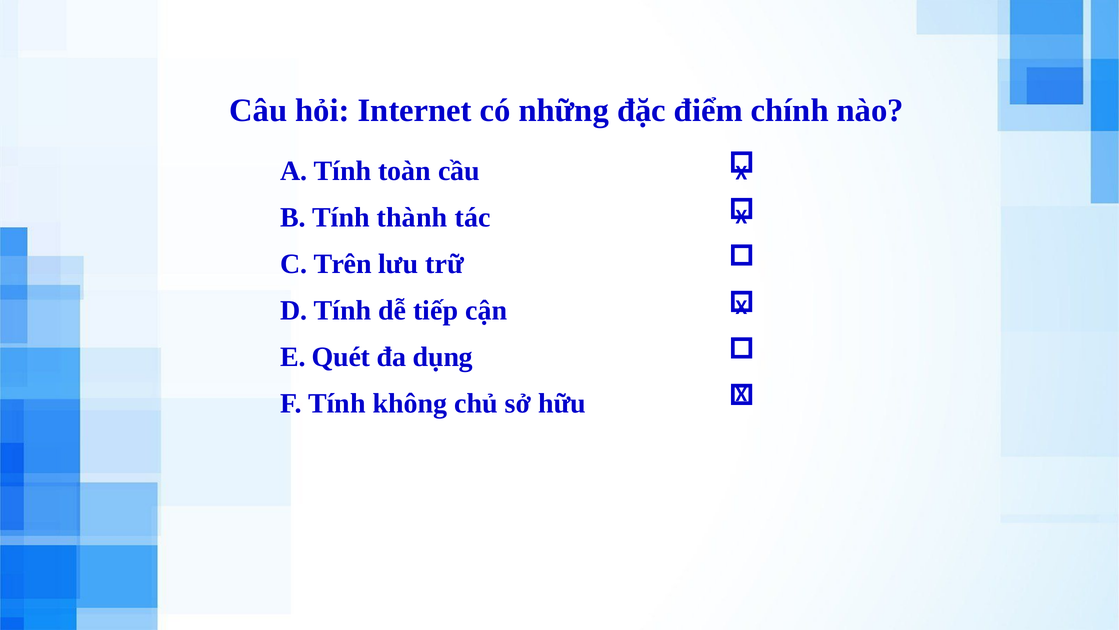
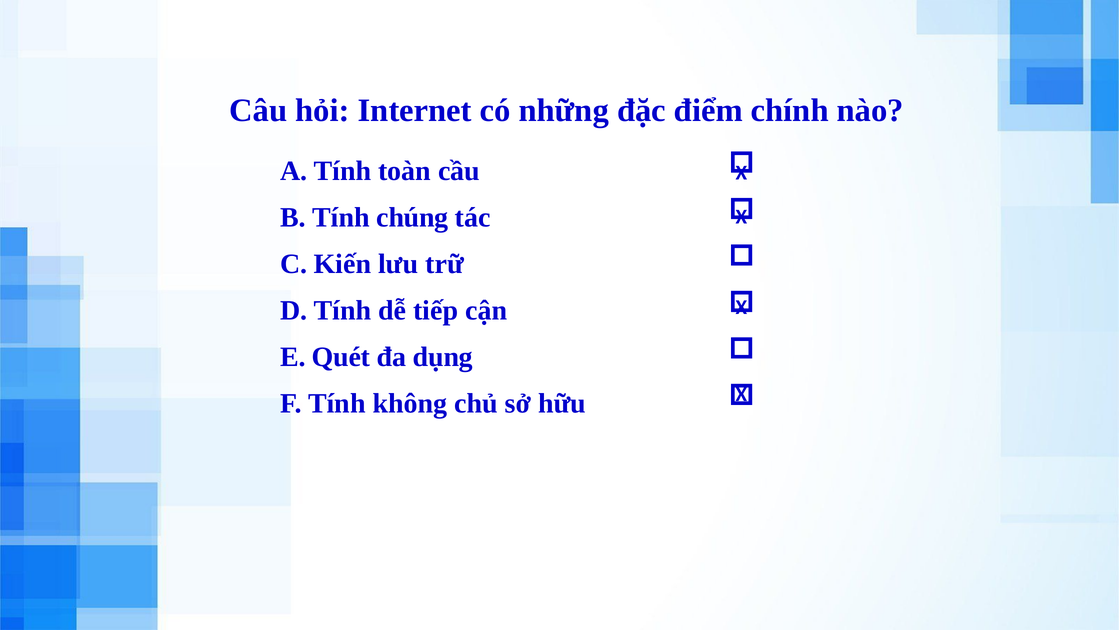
thành: thành -> chúng
Trên: Trên -> Kiến
